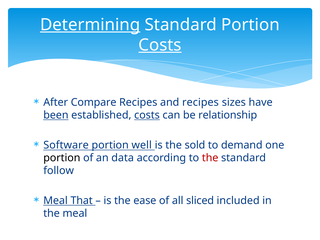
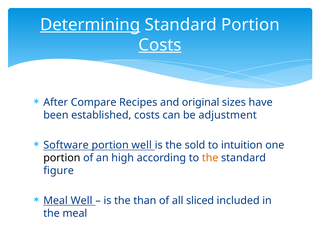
and recipes: recipes -> original
been underline: present -> none
costs at (147, 115) underline: present -> none
relationship: relationship -> adjustment
demand: demand -> intuition
data: data -> high
the at (210, 158) colour: red -> orange
follow: follow -> figure
Meal That: That -> Well
ease: ease -> than
